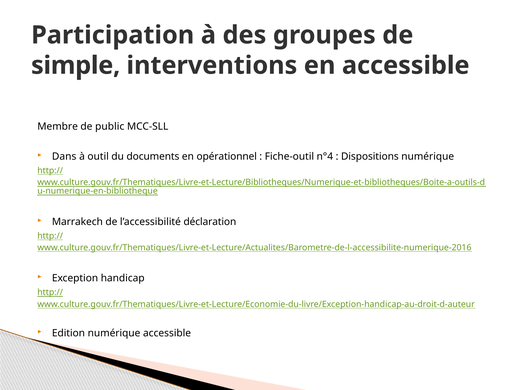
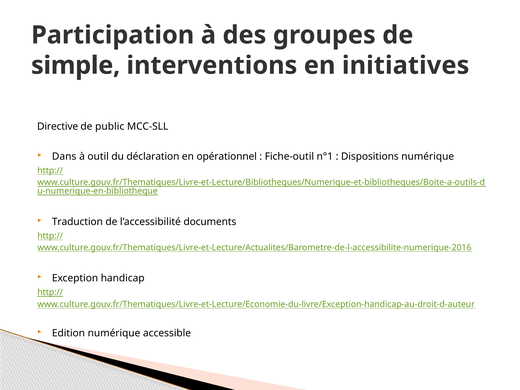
en accessible: accessible -> initiatives
Membre: Membre -> Directive
documents: documents -> déclaration
n°4: n°4 -> n°1
Marrakech: Marrakech -> Traduction
déclaration: déclaration -> documents
